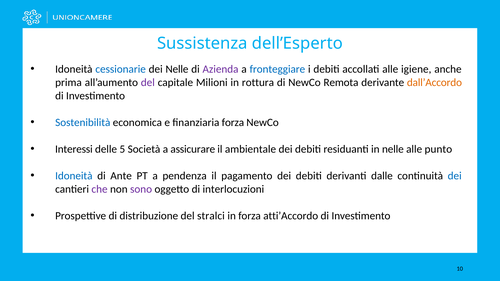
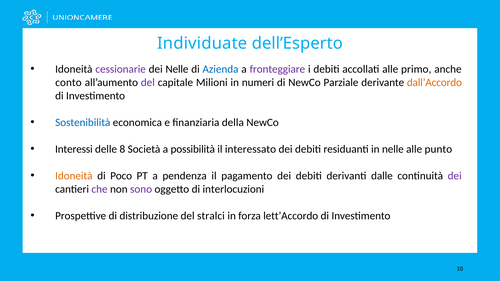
Sussistenza: Sussistenza -> Individuate
cessionarie colour: blue -> purple
Azienda colour: purple -> blue
fronteggiare colour: blue -> purple
igiene: igiene -> primo
prima: prima -> conto
rottura: rottura -> numeri
Remota: Remota -> Parziale
finanziaria forza: forza -> della
5: 5 -> 8
assicurare: assicurare -> possibilità
ambientale: ambientale -> interessato
Idoneità at (74, 176) colour: blue -> orange
Ante: Ante -> Poco
dei at (455, 176) colour: blue -> purple
atti’Accordo: atti’Accordo -> lett’Accordo
